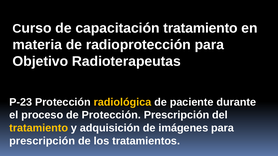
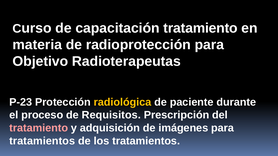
de Protección: Protección -> Requisitos
tratamiento at (39, 128) colour: yellow -> pink
prescripción at (42, 141): prescripción -> tratamientos
